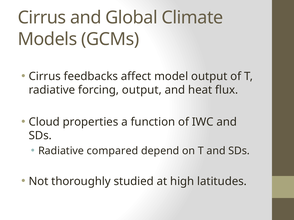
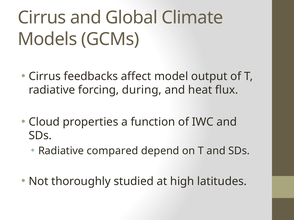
forcing output: output -> during
